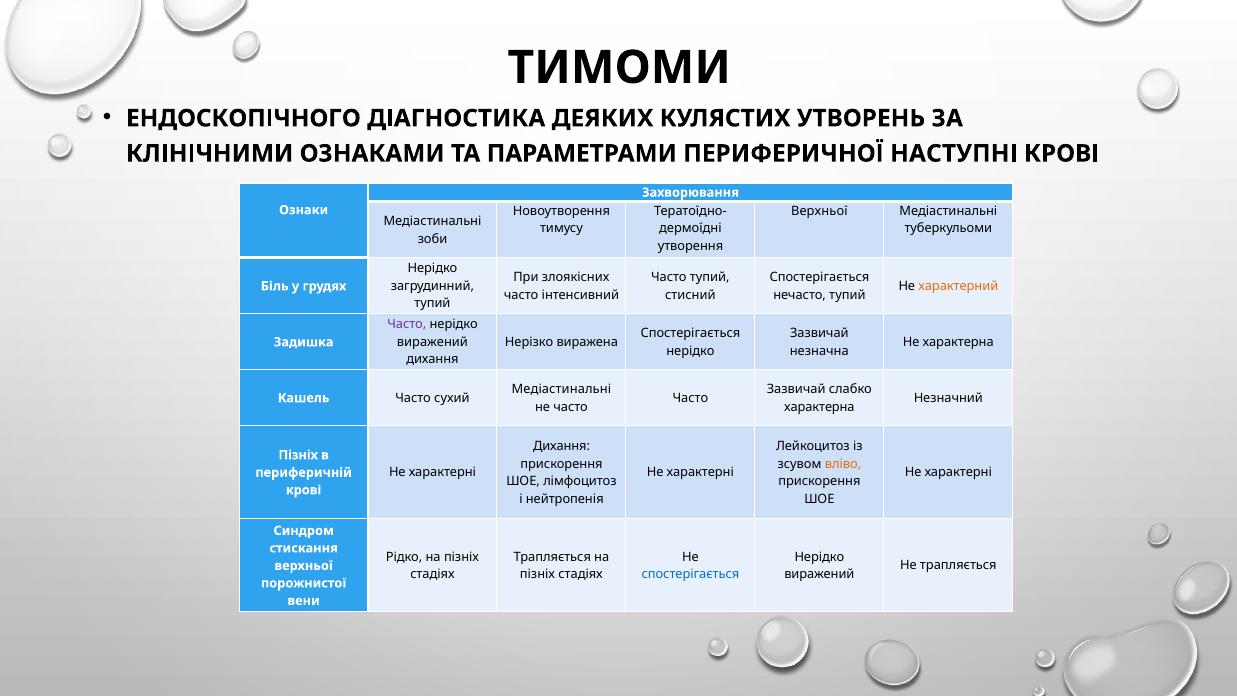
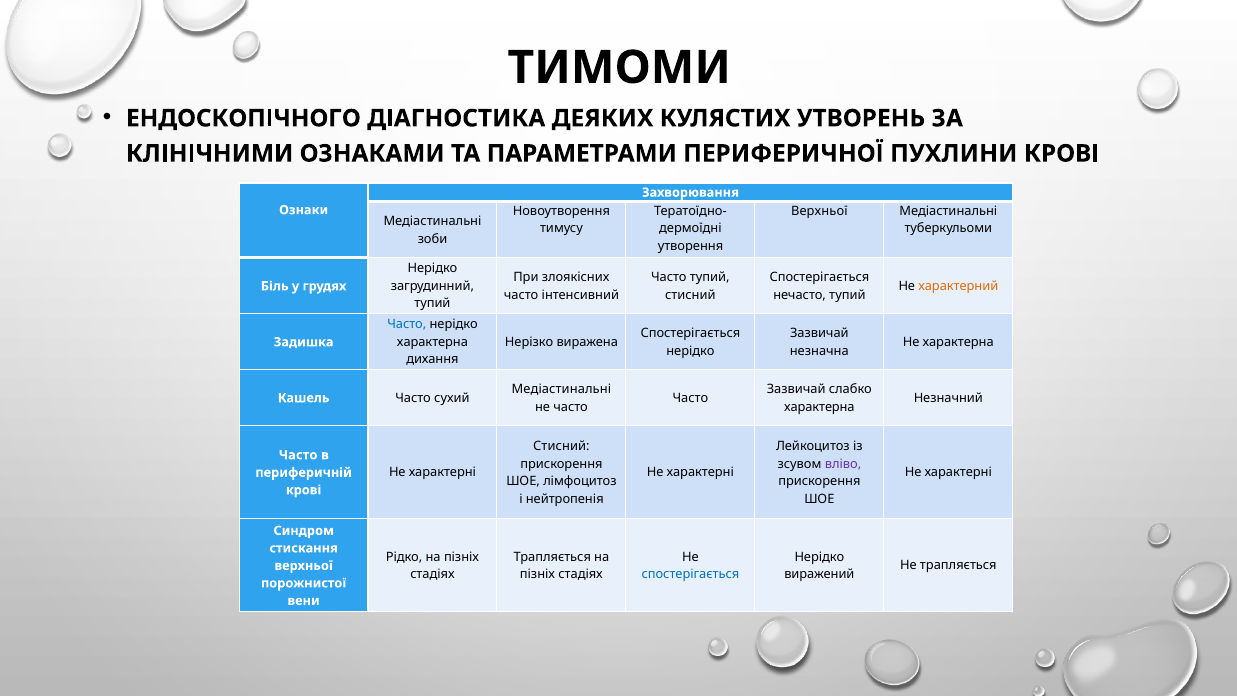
НАСТУПНІ: НАСТУПНІ -> ПУХЛИНИ
Часто at (407, 325) colour: purple -> blue
виражений at (432, 342): виражений -> характерна
Дихання at (561, 446): Дихання -> Стисний
Пізніх at (298, 455): Пізніх -> Часто
вліво colour: orange -> purple
